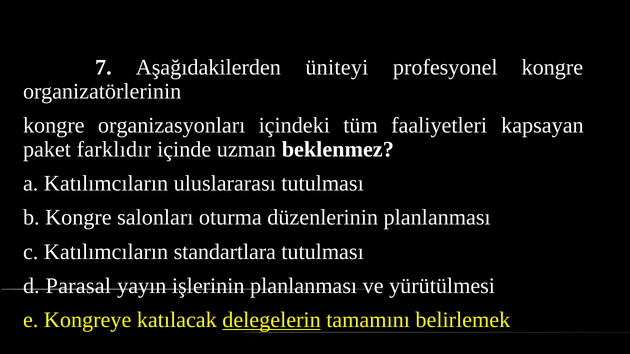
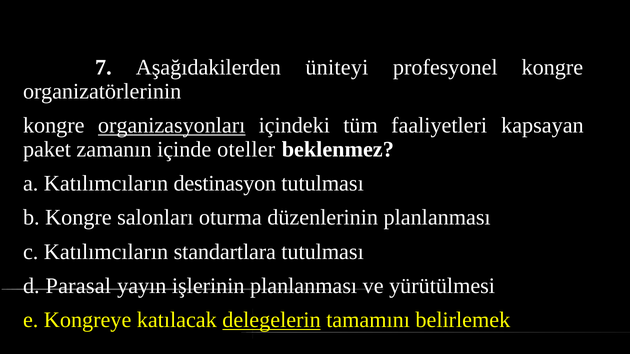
organizasyonları underline: none -> present
farklıdır: farklıdır -> zamanın
uzman: uzman -> oteller
uluslararası: uluslararası -> destinasyon
